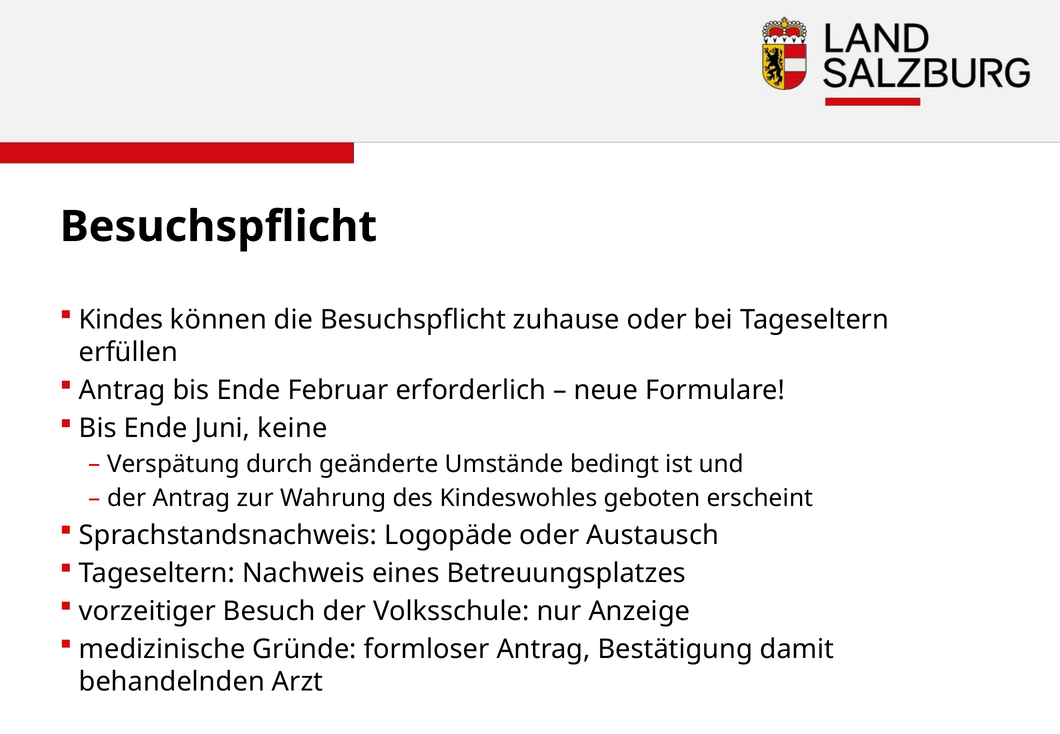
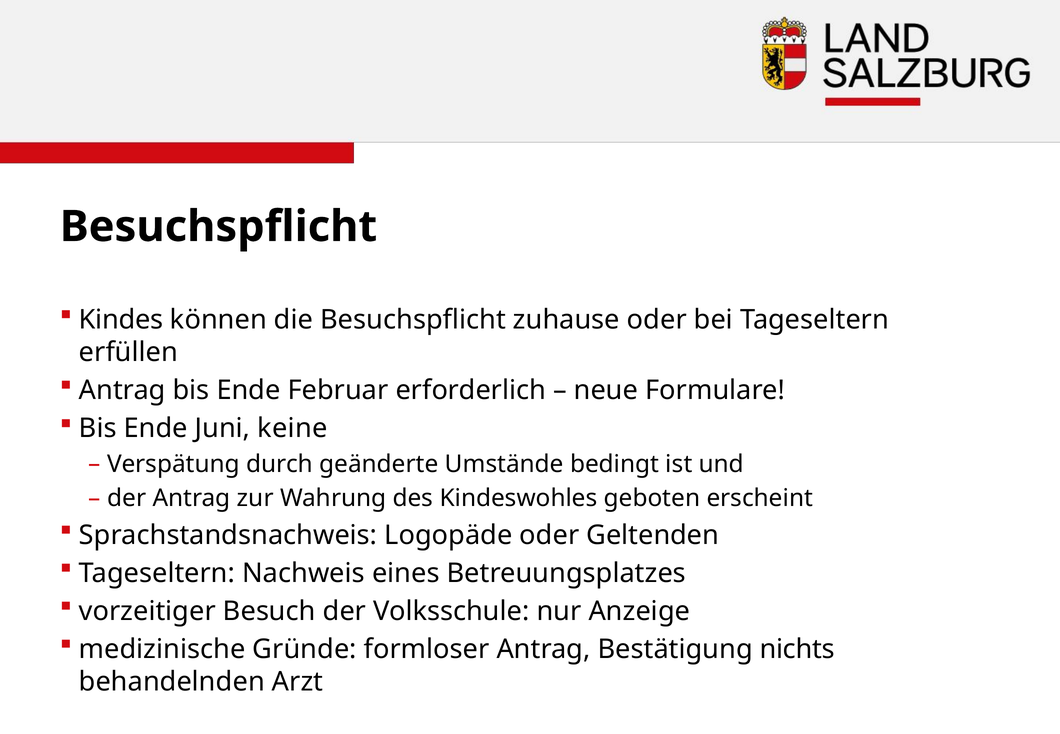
Austausch: Austausch -> Geltenden
damit: damit -> nichts
